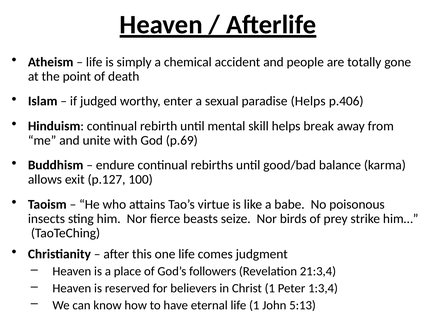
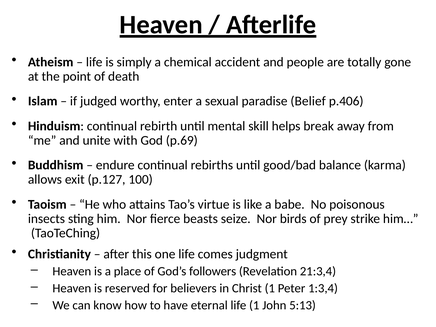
paradise Helps: Helps -> Belief
